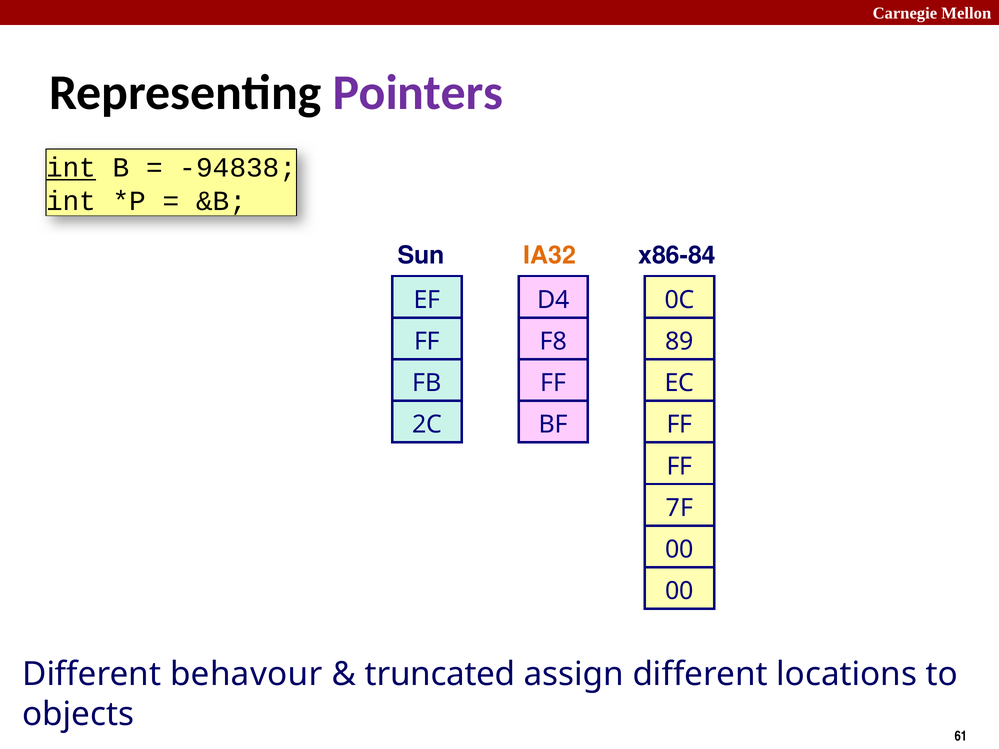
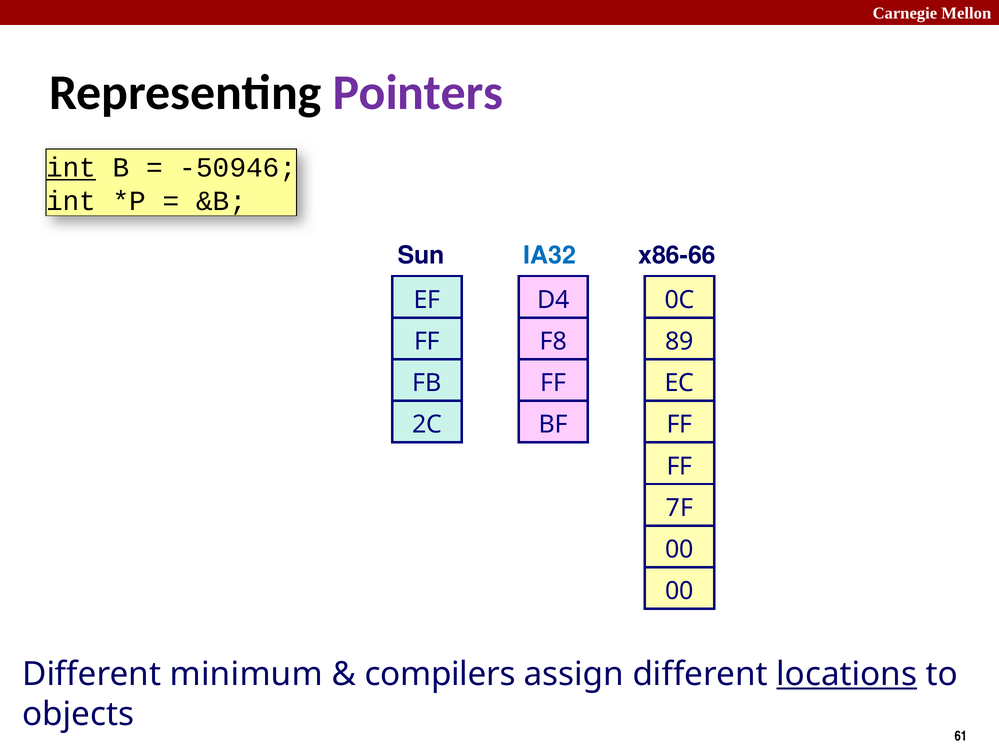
-94838: -94838 -> -50946
IA32 colour: orange -> blue
x86-84: x86-84 -> x86-66
behavour: behavour -> minimum
truncated: truncated -> compilers
locations underline: none -> present
